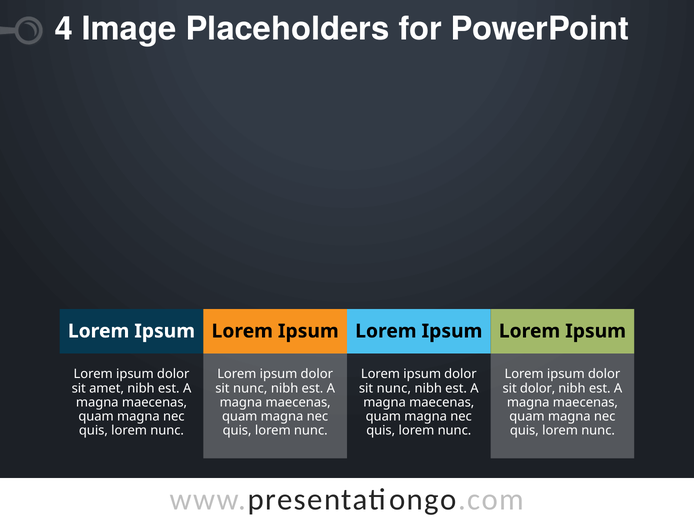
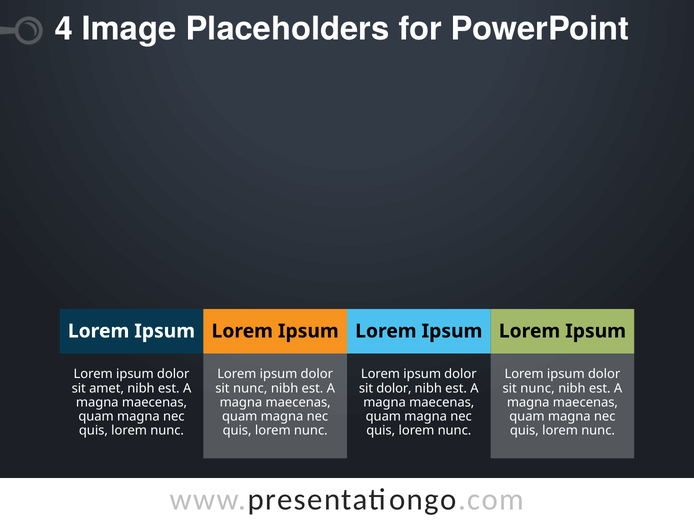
nunc at (394, 389): nunc -> dolor
dolor at (538, 389): dolor -> nunc
